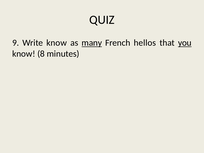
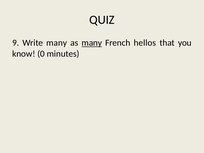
Write know: know -> many
you underline: present -> none
8: 8 -> 0
